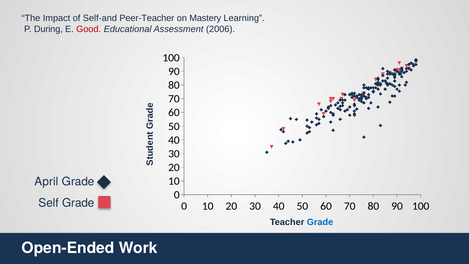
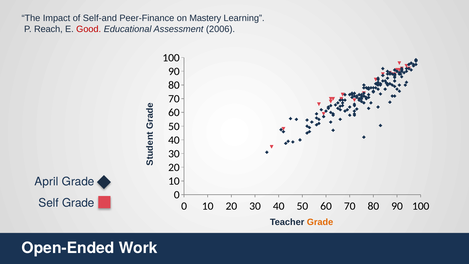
Peer-Teacher: Peer-Teacher -> Peer-Finance
During: During -> Reach
Grade at (320, 222) colour: blue -> orange
